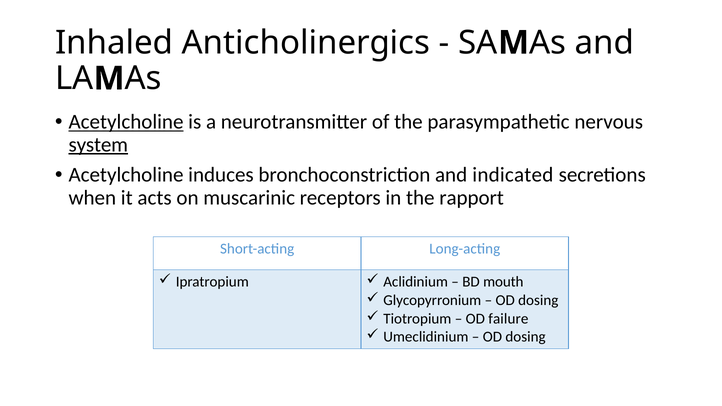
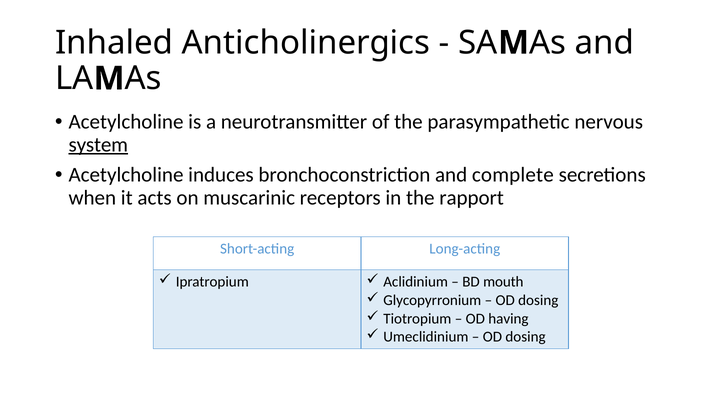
Acetylcholine at (126, 122) underline: present -> none
indicated: indicated -> complete
failure: failure -> having
